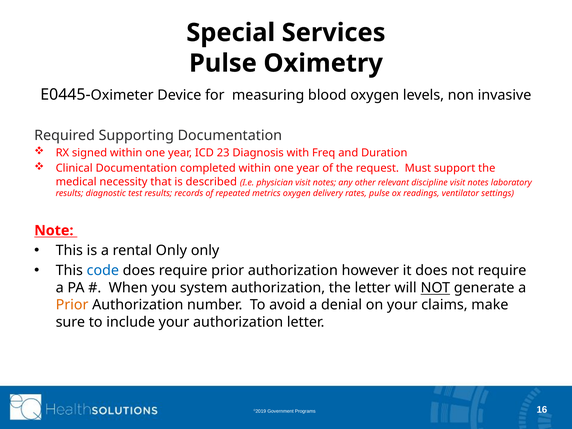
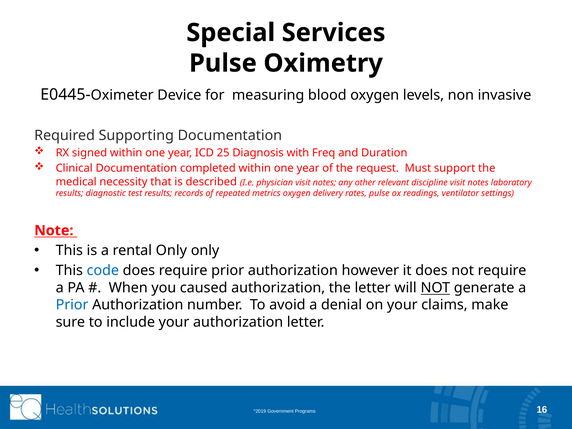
23: 23 -> 25
system: system -> caused
Prior at (72, 305) colour: orange -> blue
